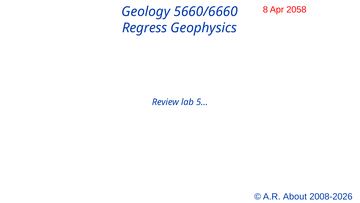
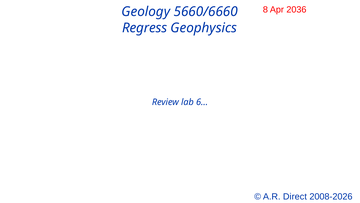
2058: 2058 -> 2036
5: 5 -> 6
About: About -> Direct
